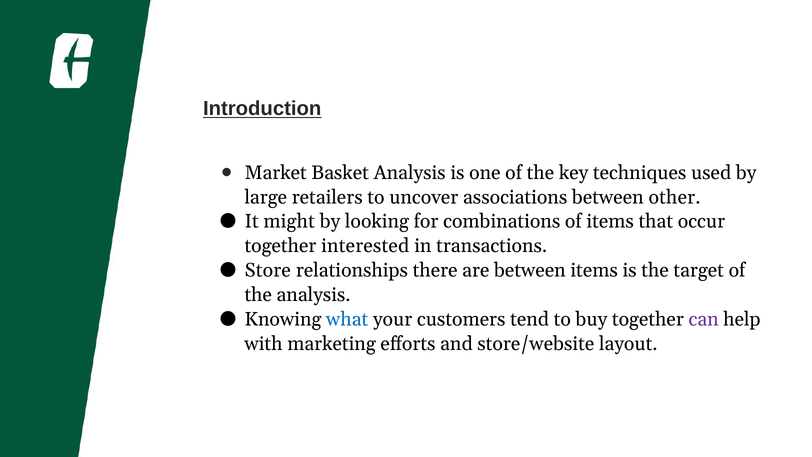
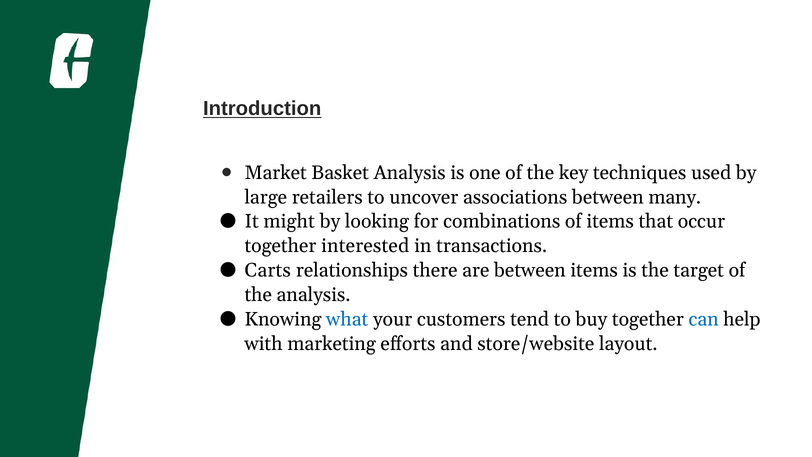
other: other -> many
Store: Store -> Carts
can colour: purple -> blue
